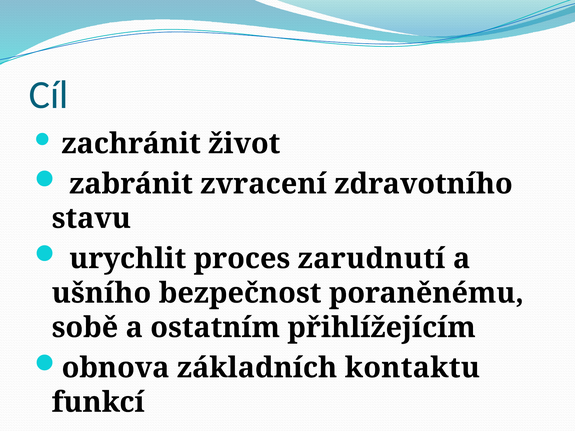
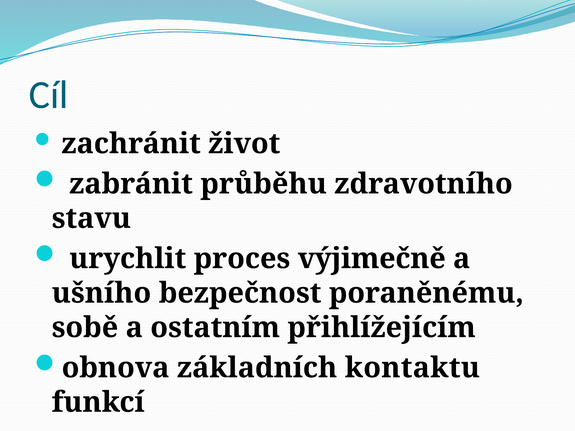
zvracení: zvracení -> průběhu
zarudnutí: zarudnutí -> výjimečně
